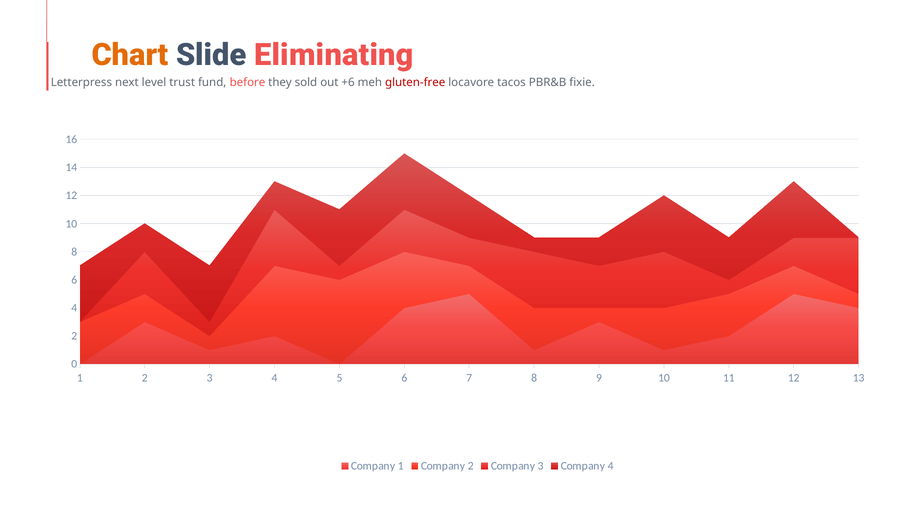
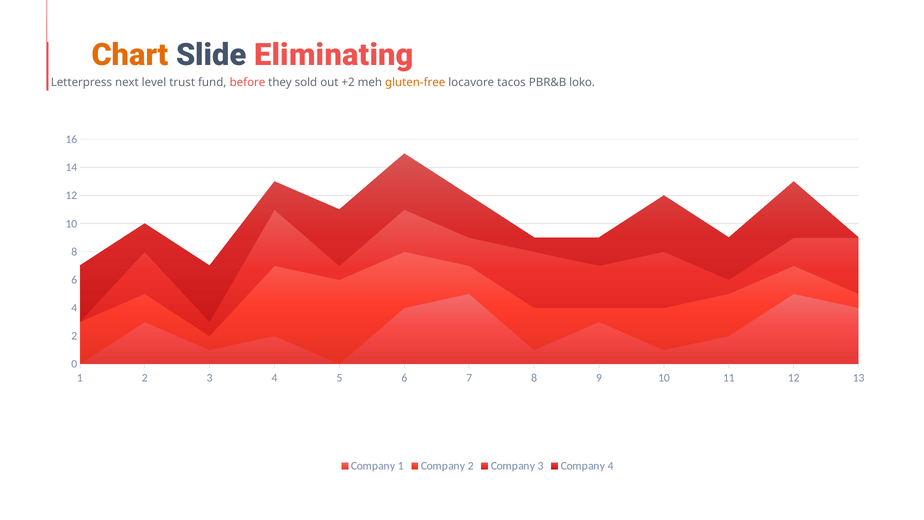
+6: +6 -> +2
gluten-free colour: red -> orange
fixie: fixie -> loko
